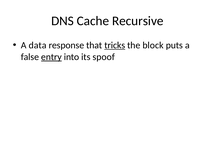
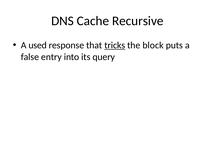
data: data -> used
entry underline: present -> none
spoof: spoof -> query
